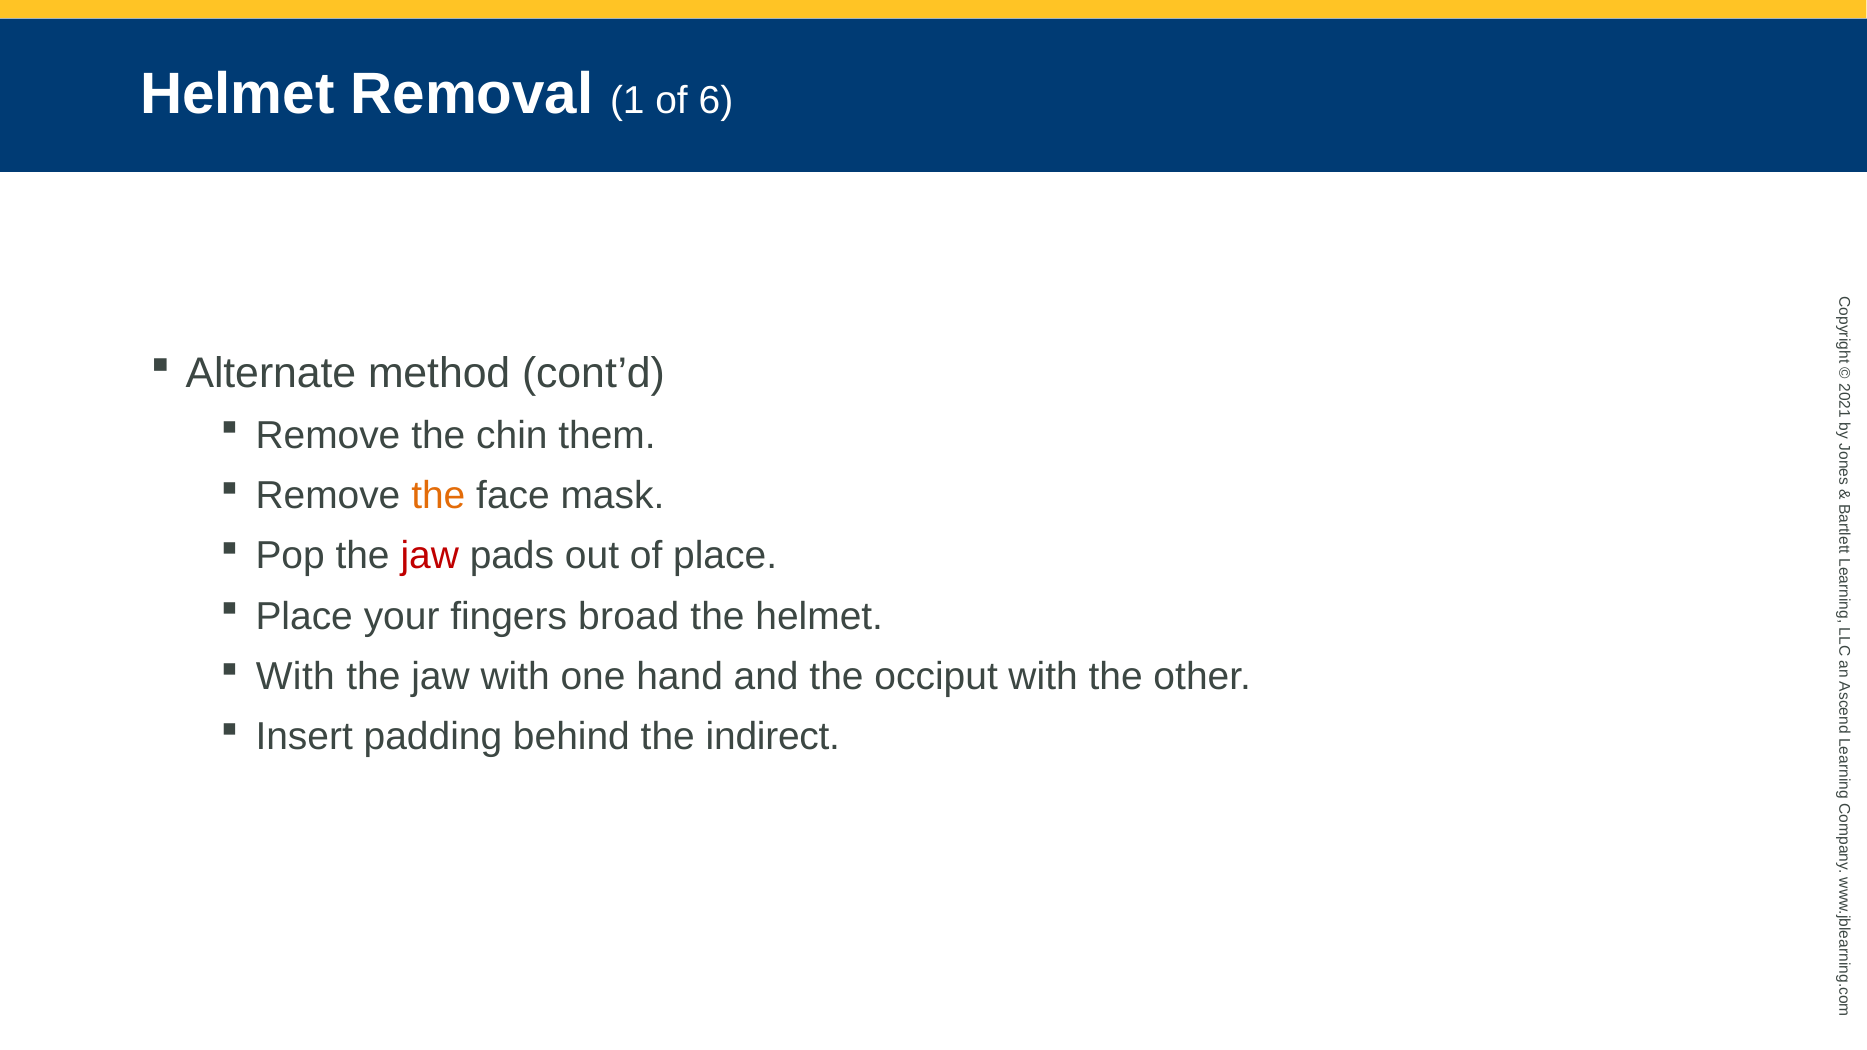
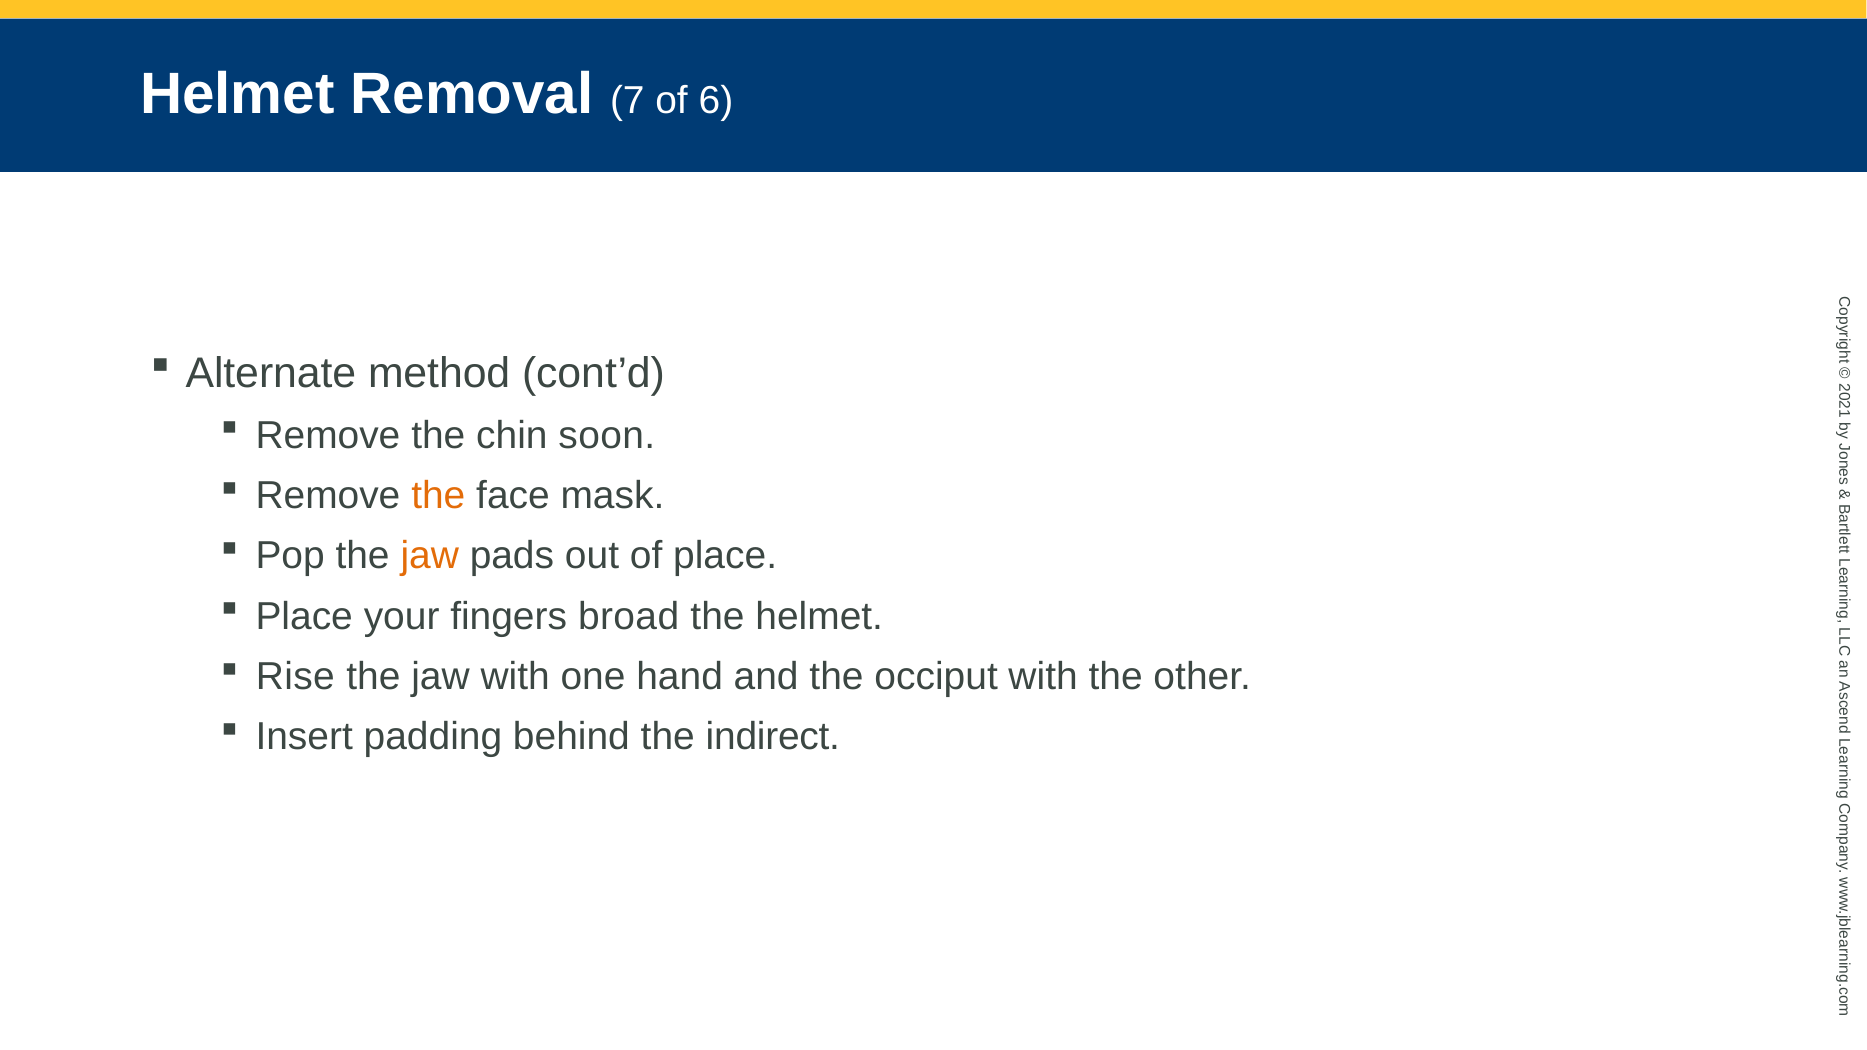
Removal 1: 1 -> 7
them: them -> soon
jaw at (430, 556) colour: red -> orange
With at (295, 677): With -> Rise
